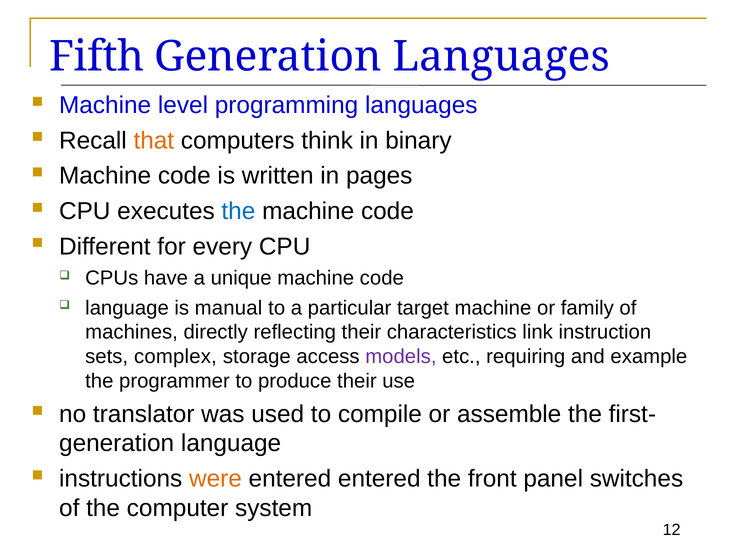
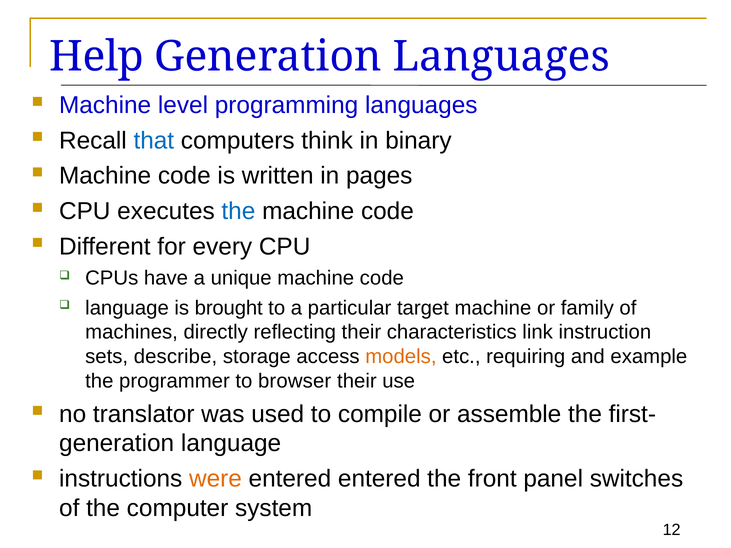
Fifth: Fifth -> Help
that colour: orange -> blue
manual: manual -> brought
complex: complex -> describe
models colour: purple -> orange
produce: produce -> browser
